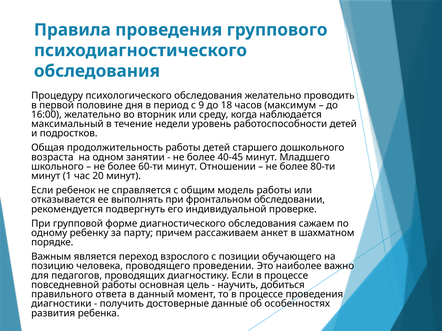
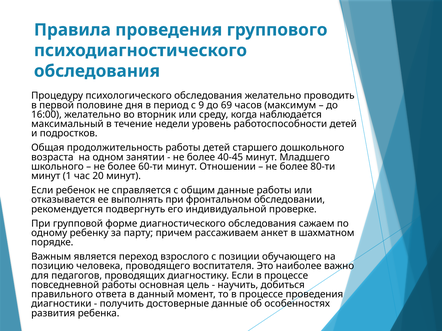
18: 18 -> 69
общим модель: модель -> данные
проведении: проведении -> воспитателя
